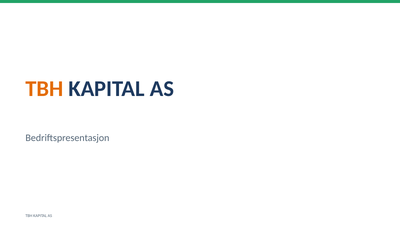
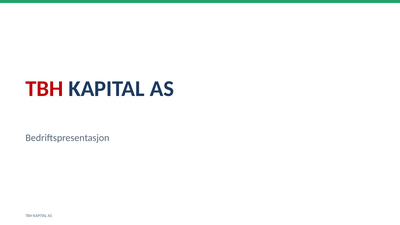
TBH at (44, 89) colour: orange -> red
